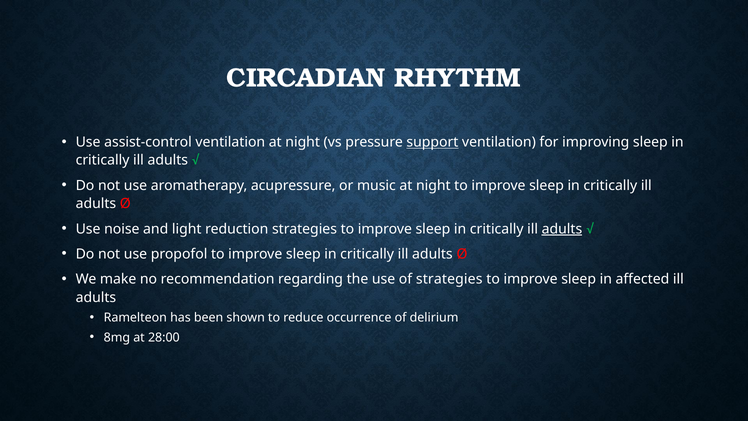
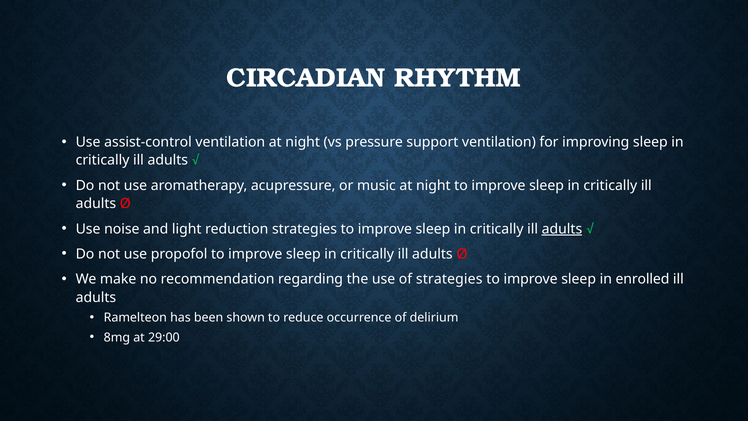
support underline: present -> none
affected: affected -> enrolled
28:00: 28:00 -> 29:00
